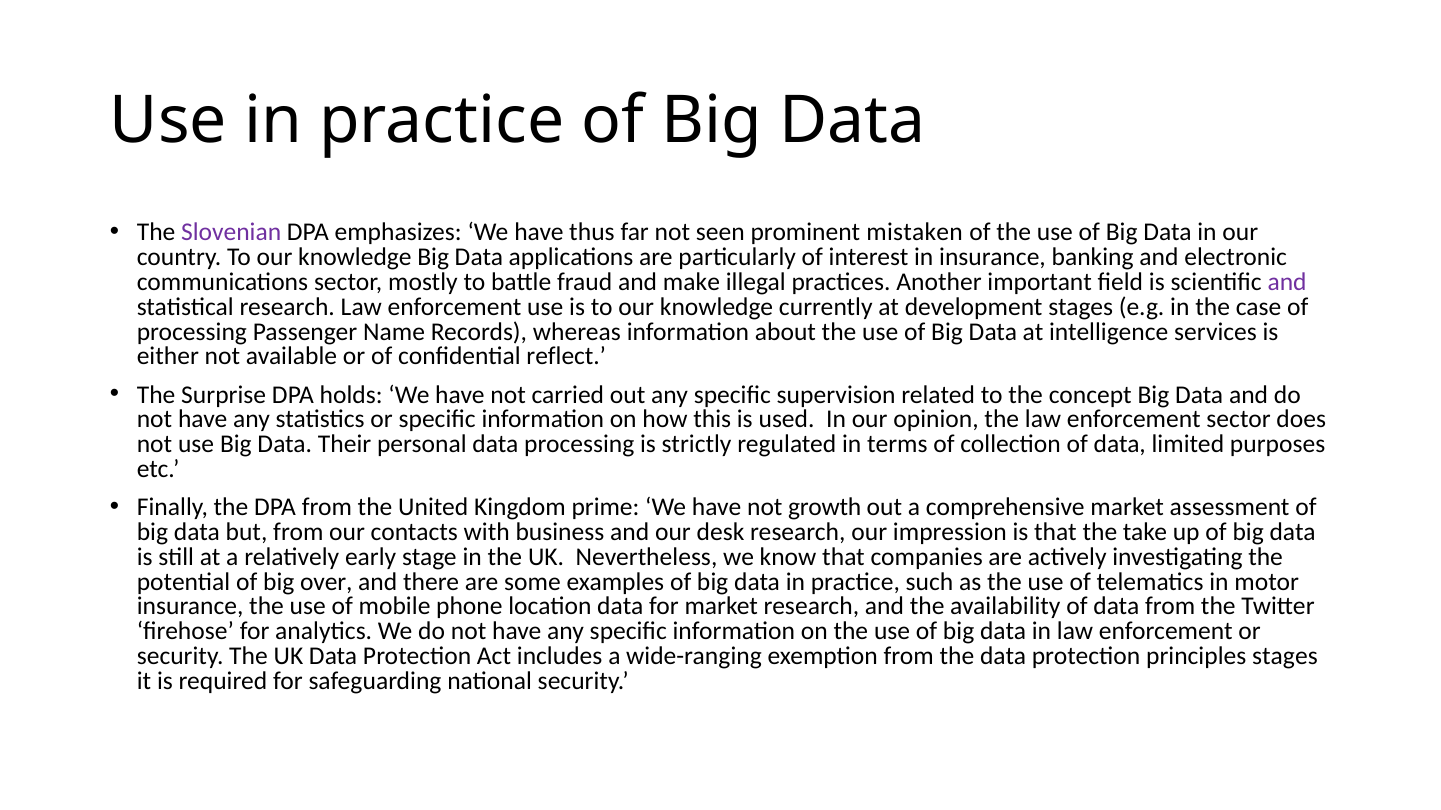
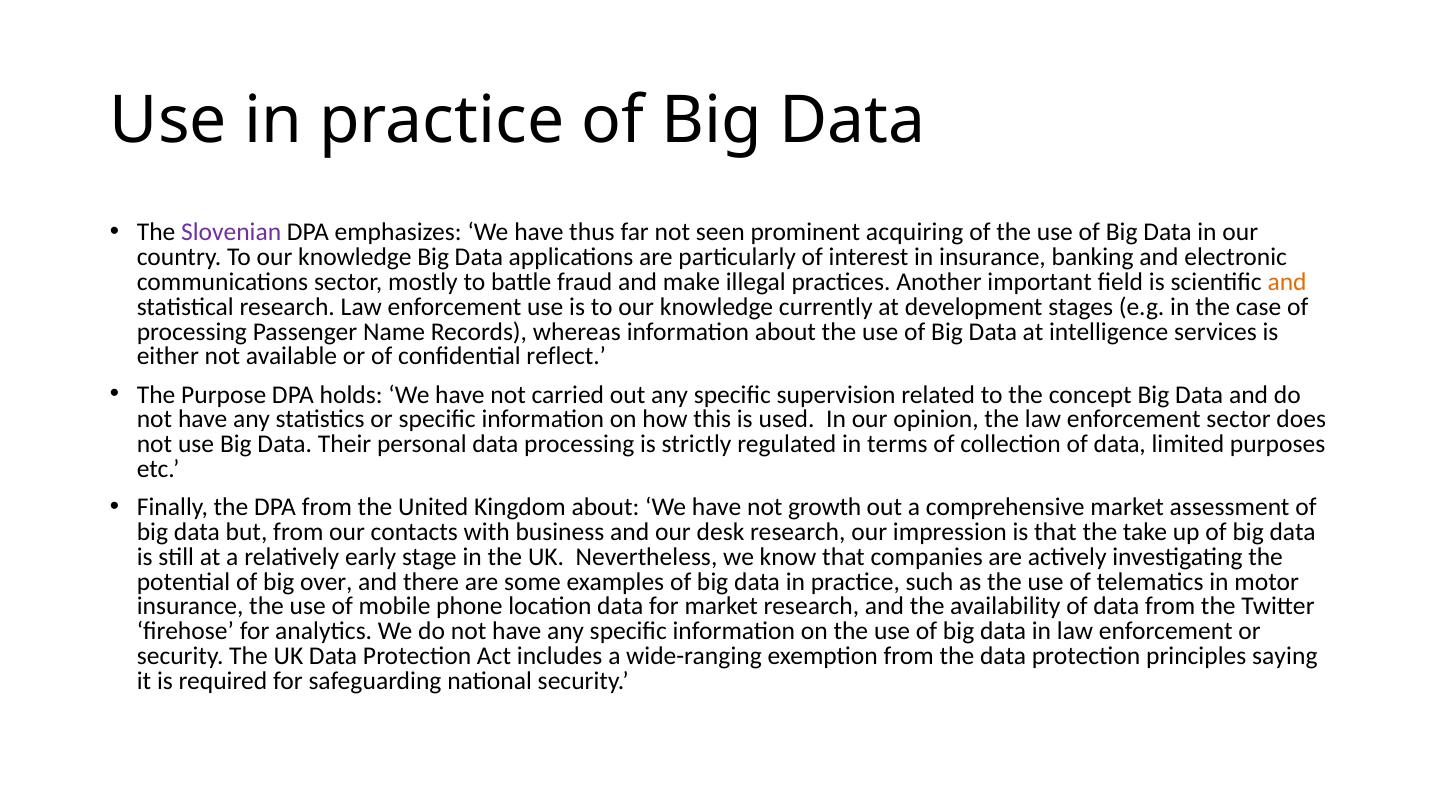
mistaken: mistaken -> acquiring
and at (1287, 282) colour: purple -> orange
Surprise: Surprise -> Purpose
Kingdom prime: prime -> about
principles stages: stages -> saying
